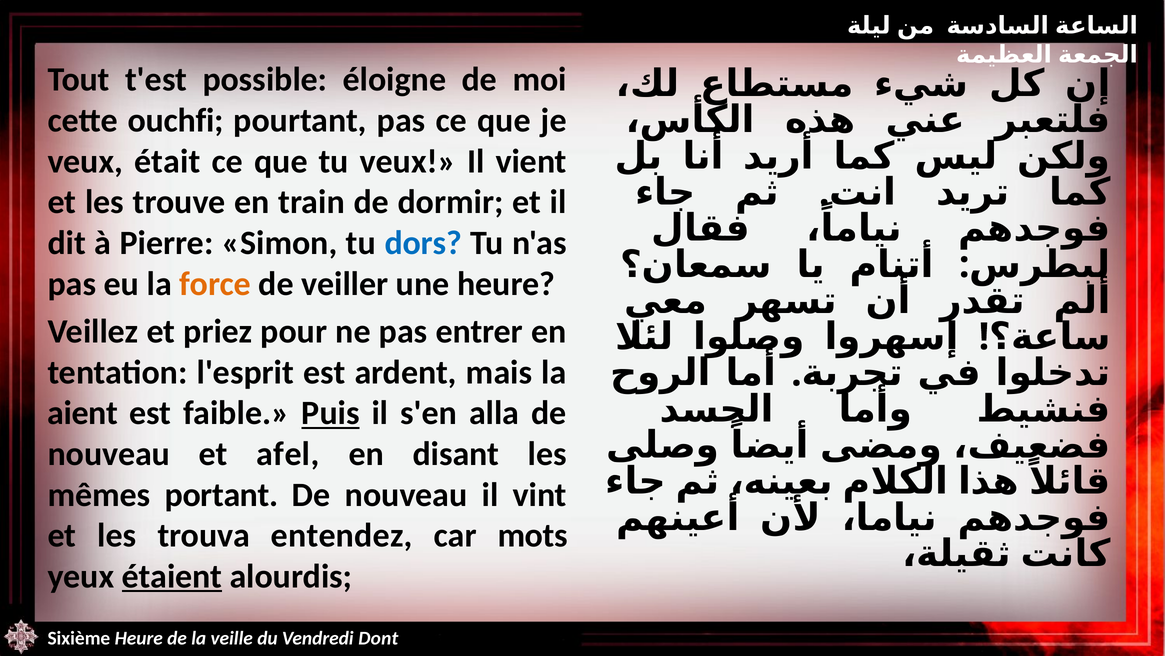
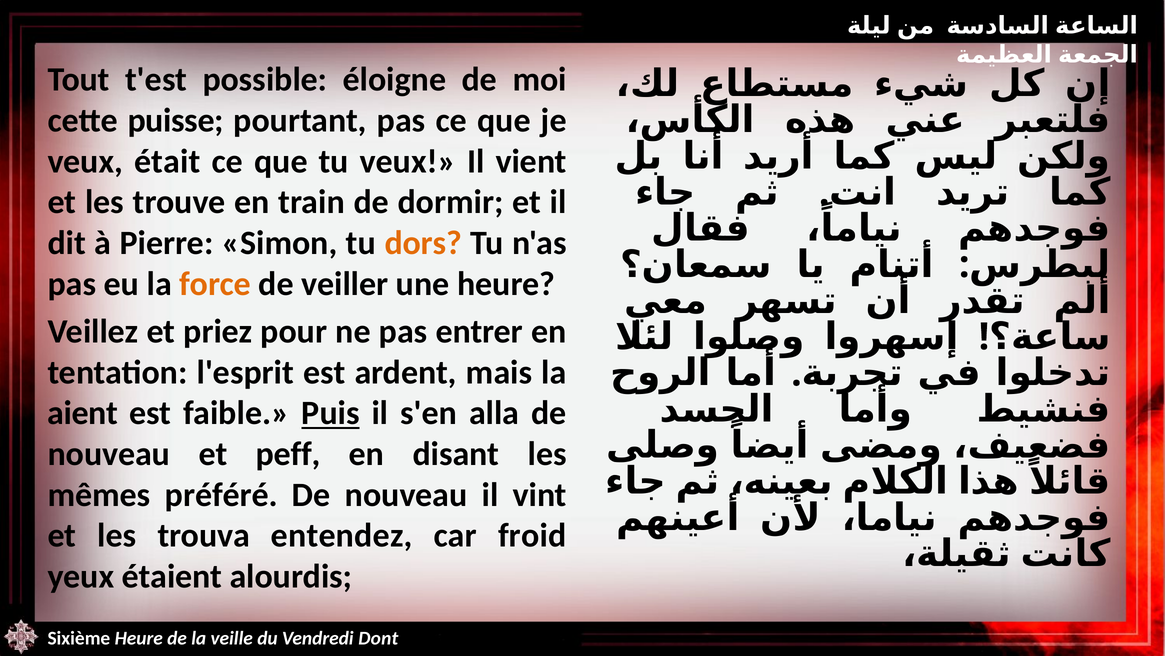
ouchfi: ouchfi -> puisse
dors colour: blue -> orange
afel: afel -> peff
portant: portant -> préféré
mots: mots -> froid
étaient underline: present -> none
